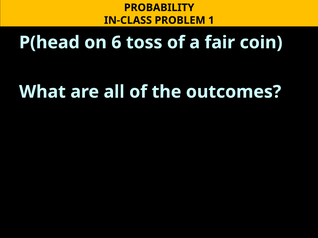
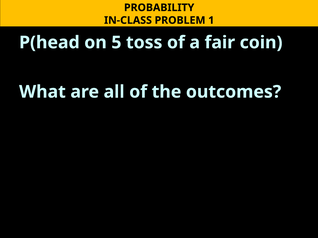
6: 6 -> 5
